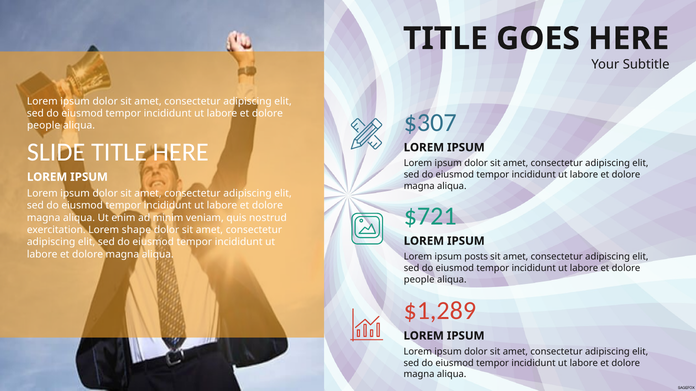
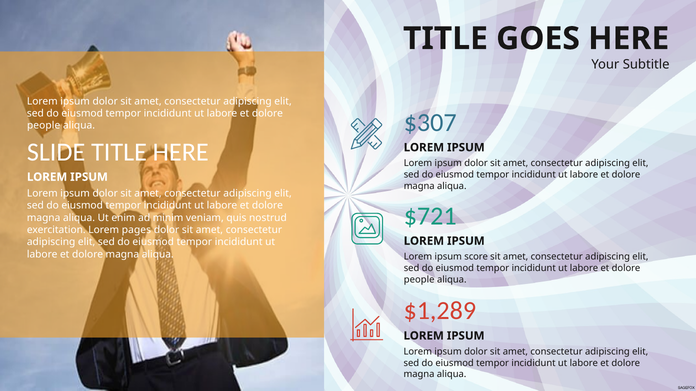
shape: shape -> pages
posts: posts -> score
